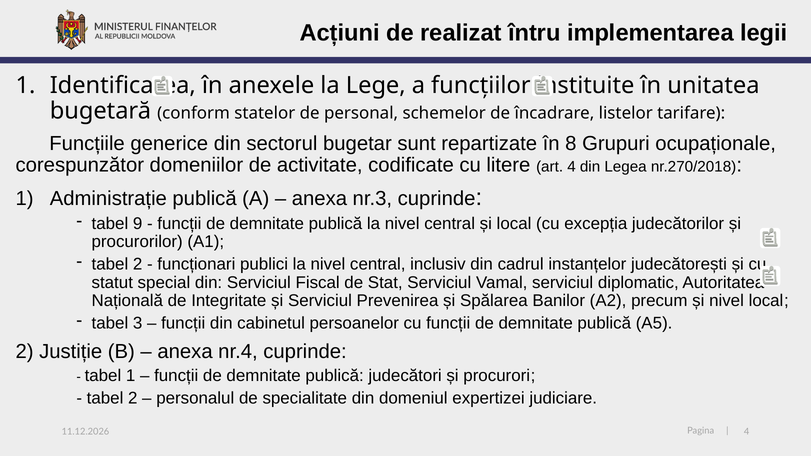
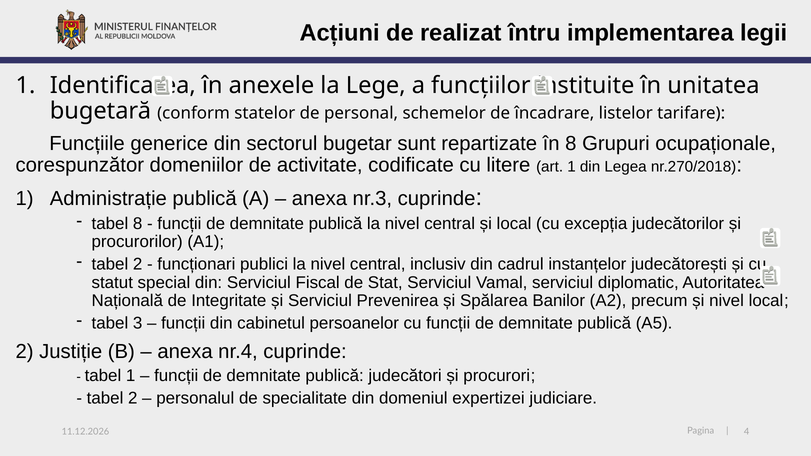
art 4: 4 -> 1
tabel 9: 9 -> 8
